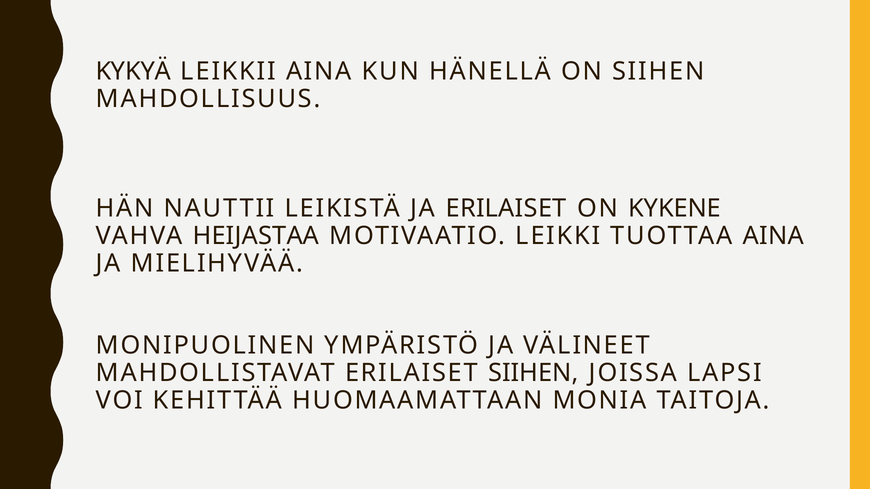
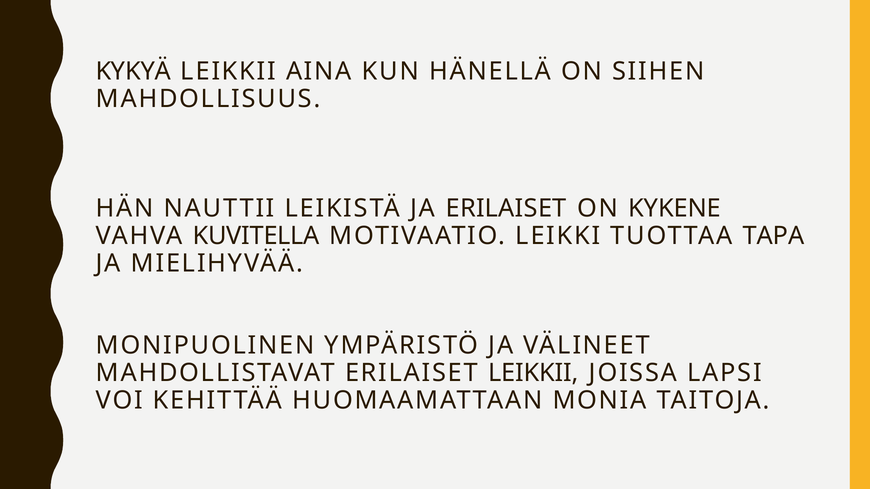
HEIJASTAA: HEIJASTAA -> KUVITELLA
TUOTTAA AINA: AINA -> TAPA
ERILAISET SIIHEN: SIIHEN -> LEIKKII
